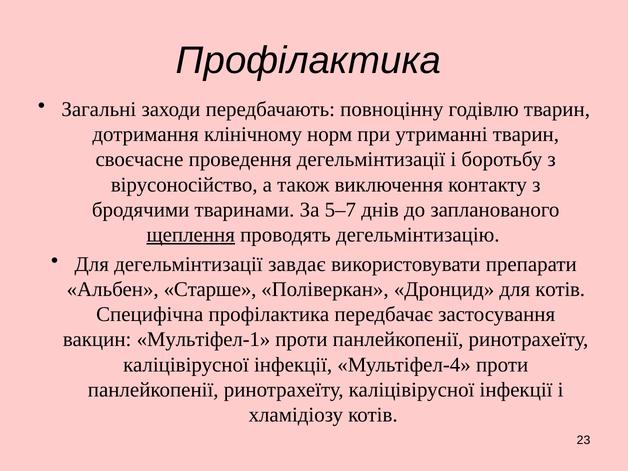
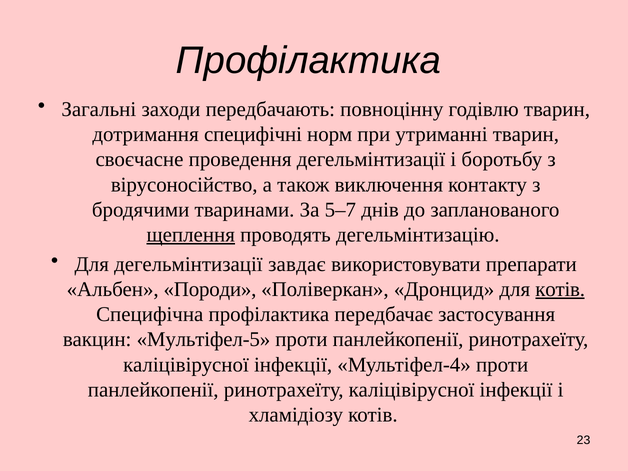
клінічному: клінічному -> специфічні
Старше: Старше -> Породи
котів at (560, 289) underline: none -> present
Мультіфел-1: Мультіфел-1 -> Мультіфел-5
